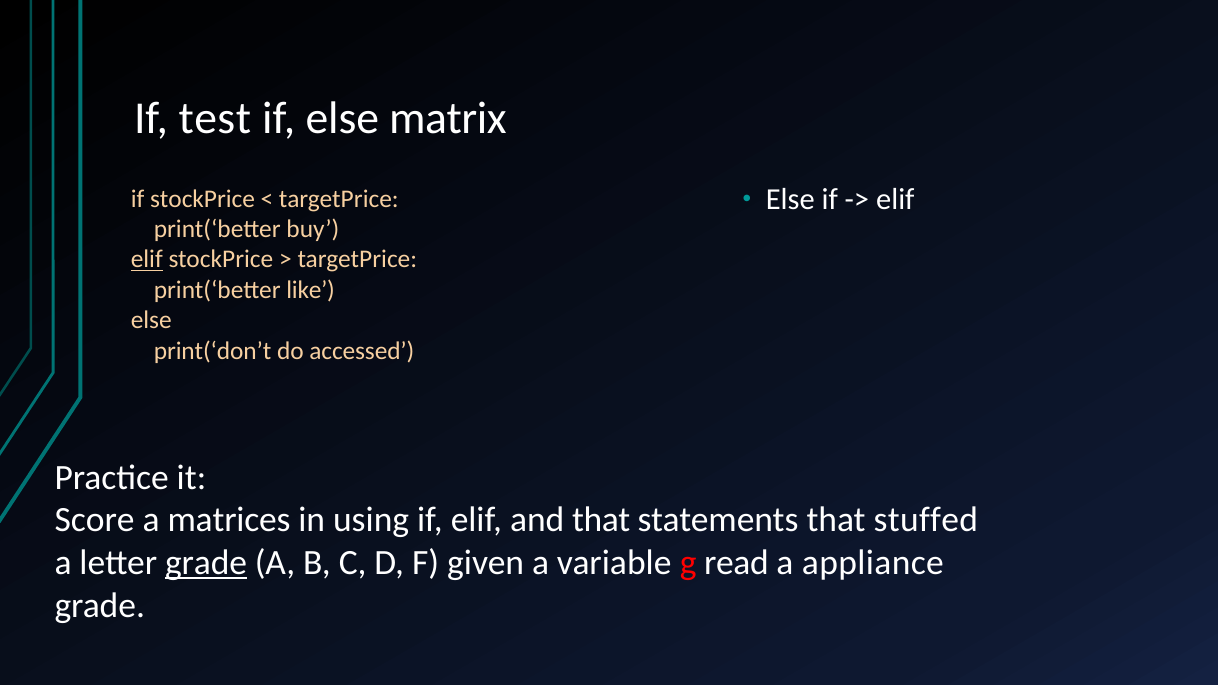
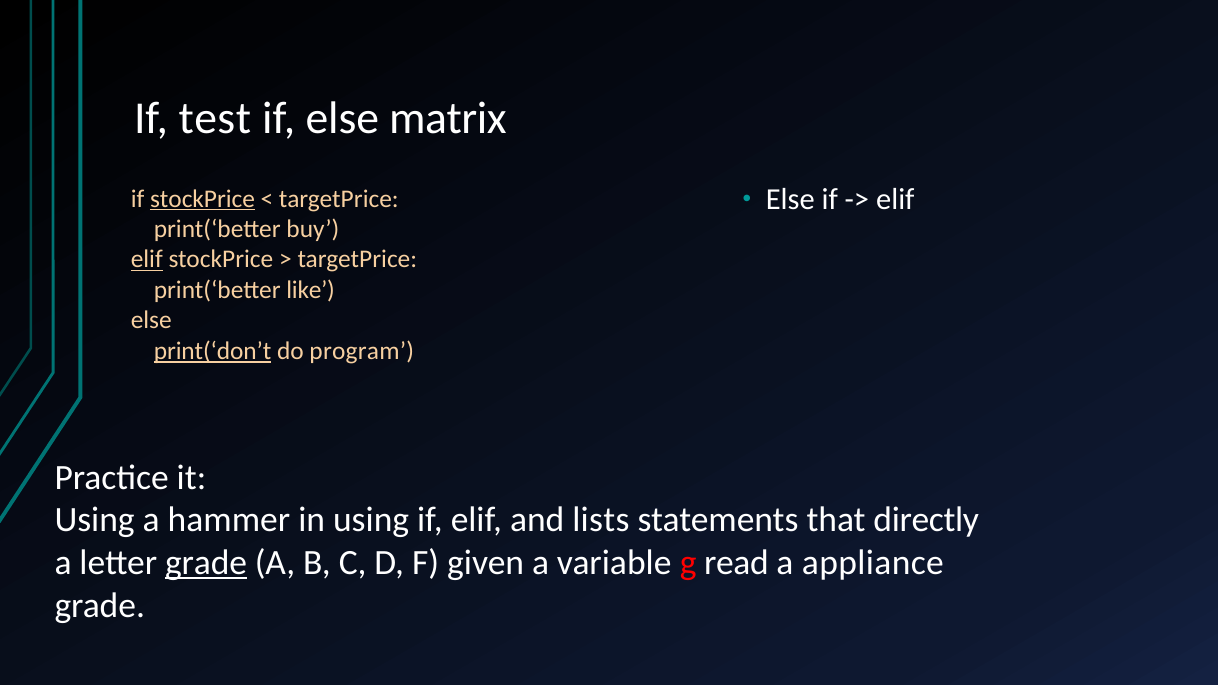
stockPrice at (202, 199) underline: none -> present
print(‘don’t underline: none -> present
accessed: accessed -> program
Score at (95, 520): Score -> Using
matrices: matrices -> hammer
and that: that -> lists
stuffed: stuffed -> directly
